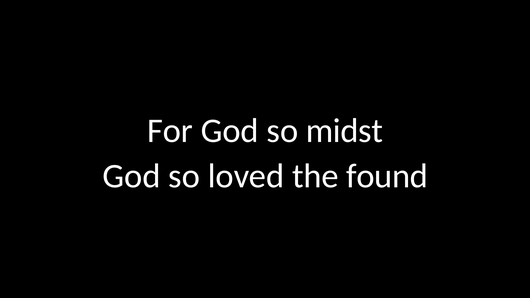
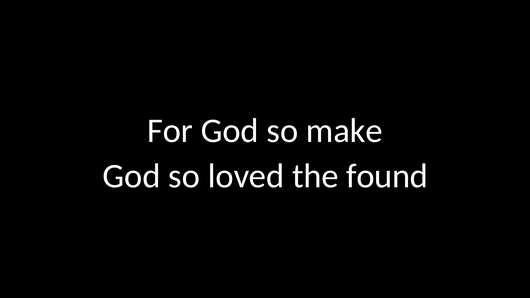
midst: midst -> make
